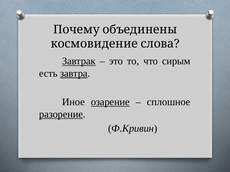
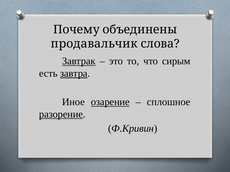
космовидение: космовидение -> продавальчик
